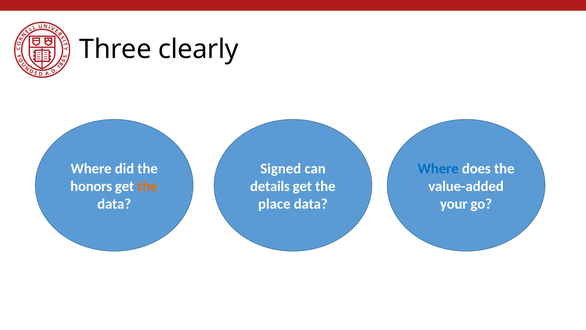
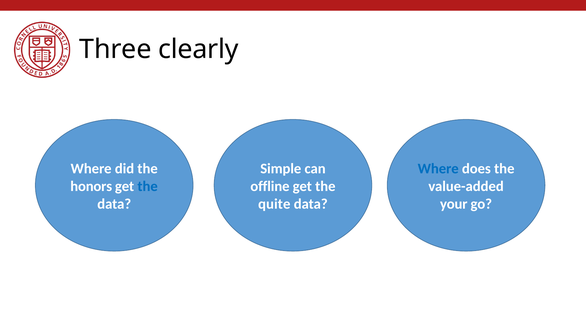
Signed: Signed -> Simple
the at (148, 186) colour: orange -> blue
details: details -> offline
place: place -> quite
